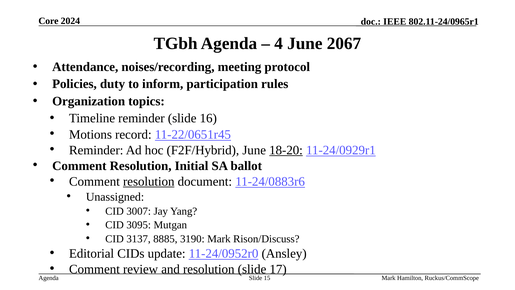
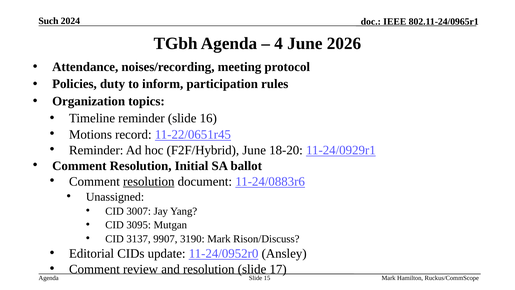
Core: Core -> Such
2067: 2067 -> 2026
18-20 underline: present -> none
8885: 8885 -> 9907
